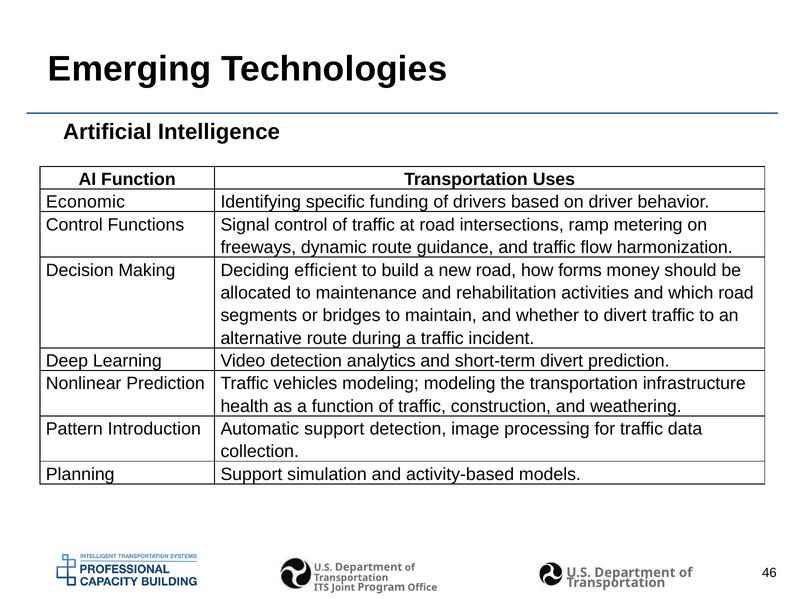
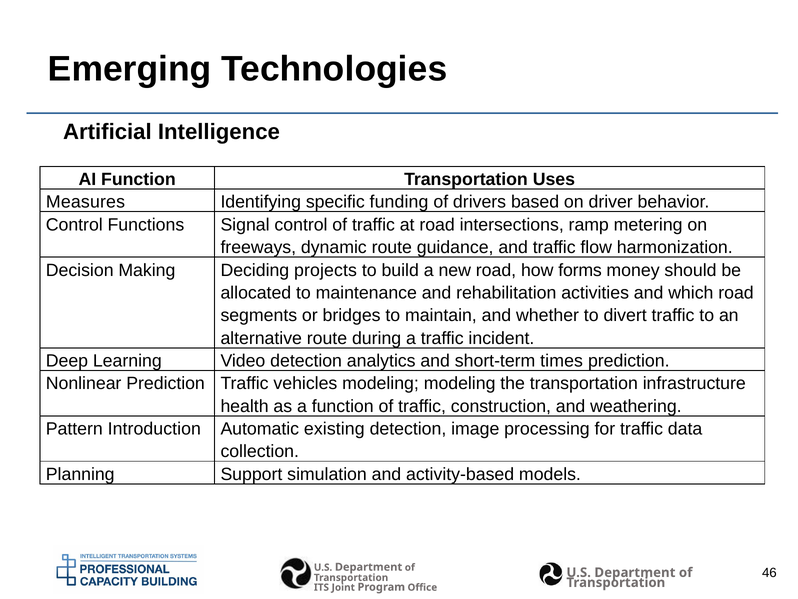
Economic: Economic -> Measures
efficient: efficient -> projects
short-term divert: divert -> times
Automatic support: support -> existing
